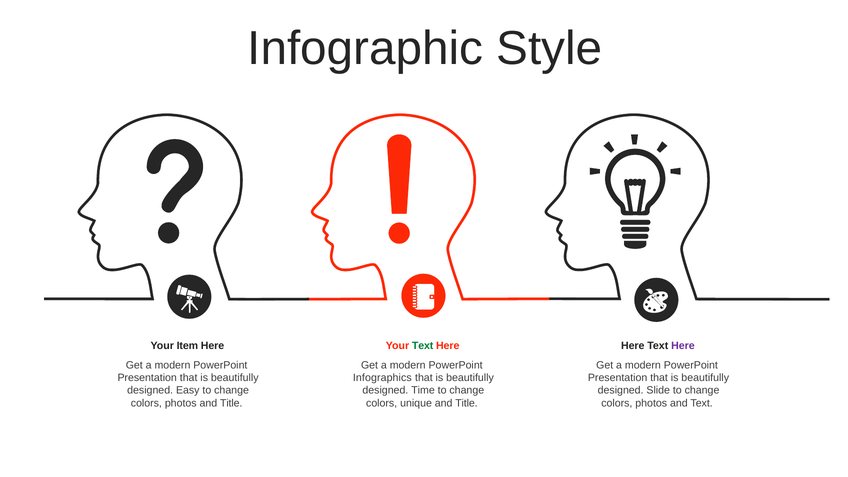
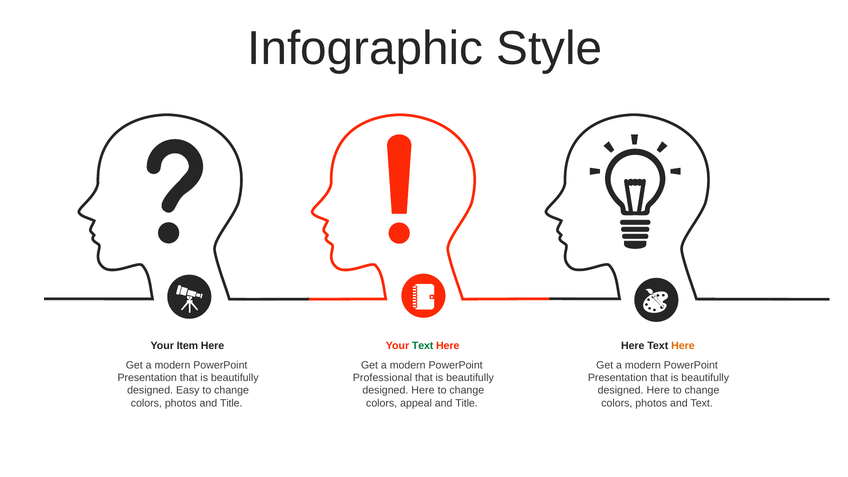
Here at (683, 346) colour: purple -> orange
Infographics: Infographics -> Professional
Time at (423, 390): Time -> Here
Slide at (658, 390): Slide -> Here
unique: unique -> appeal
